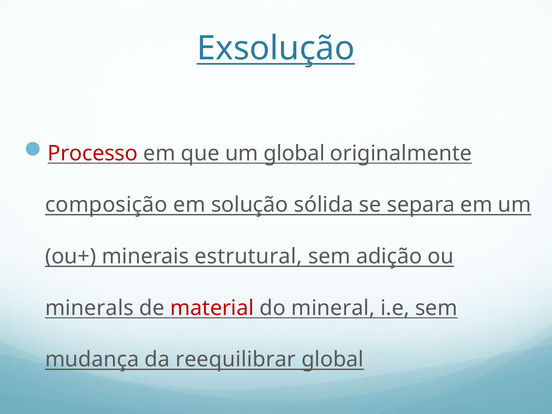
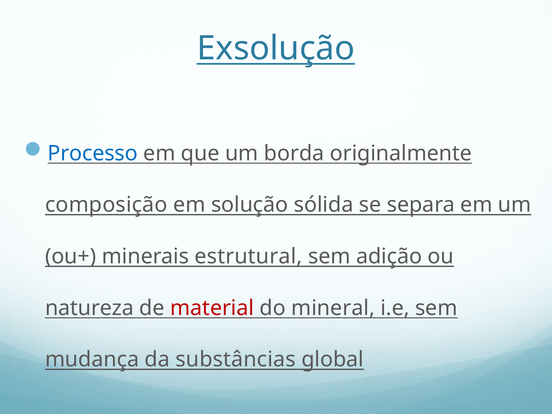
Processo colour: red -> blue
um global: global -> borda
minerals: minerals -> natureza
reequilibrar: reequilibrar -> substâncias
